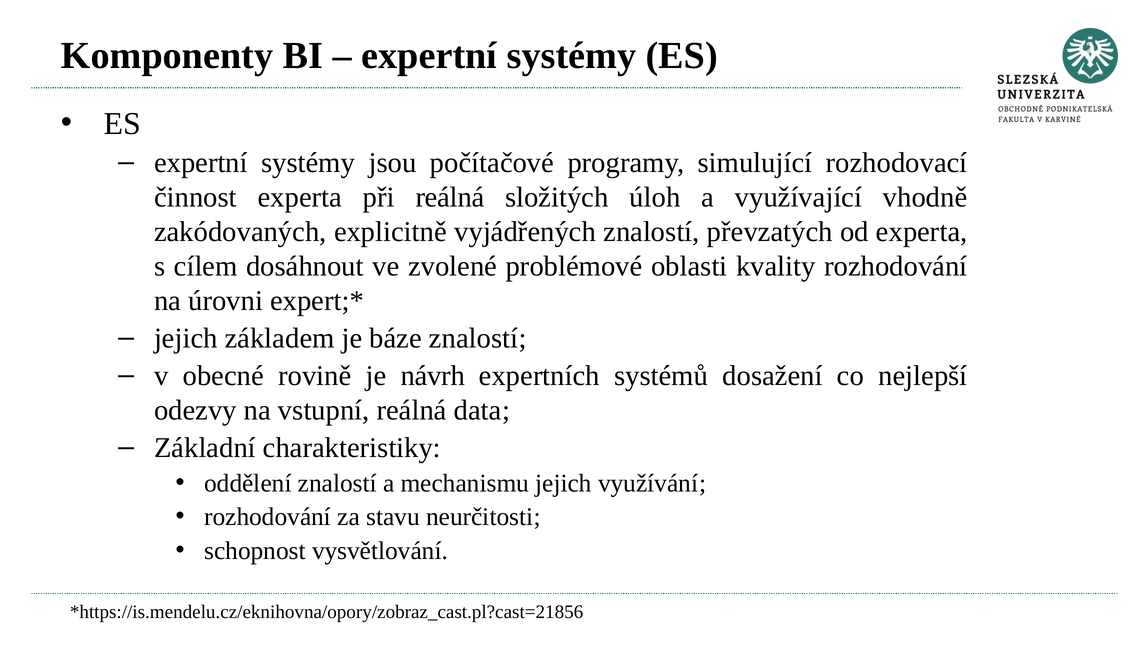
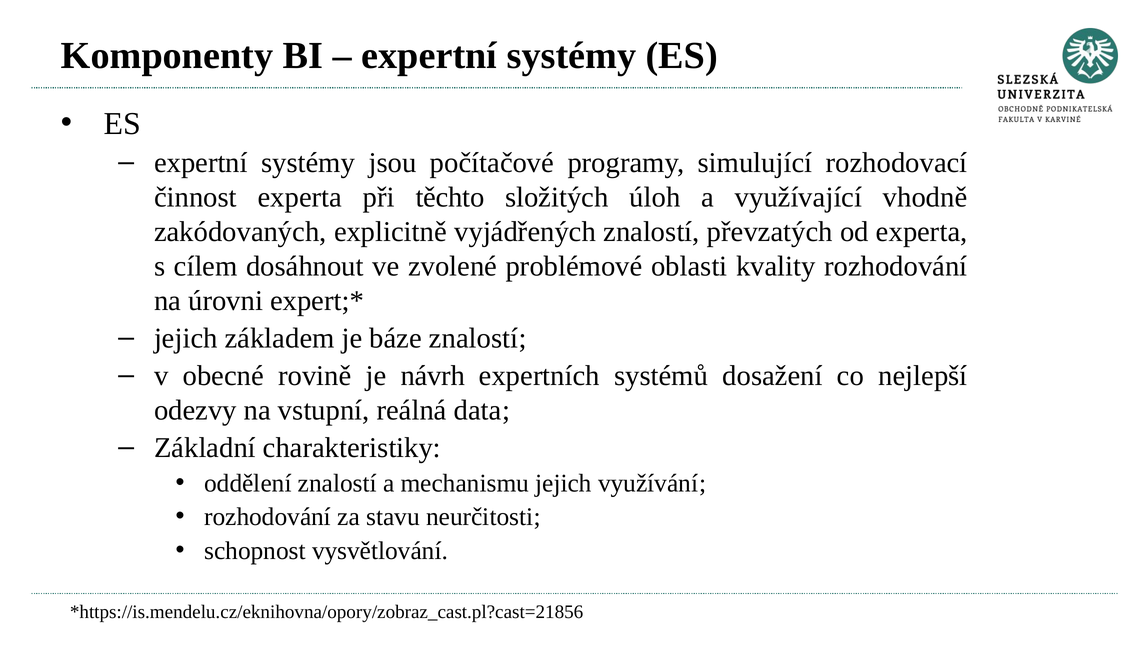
při reálná: reálná -> těchto
